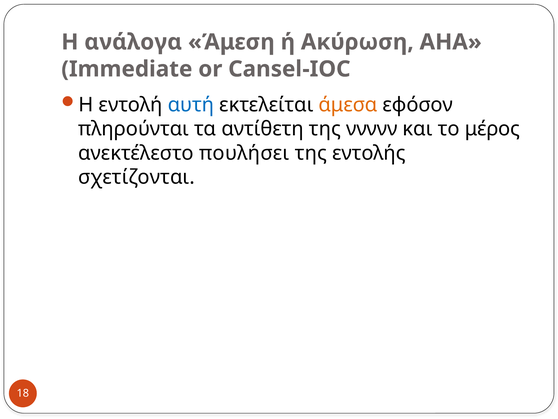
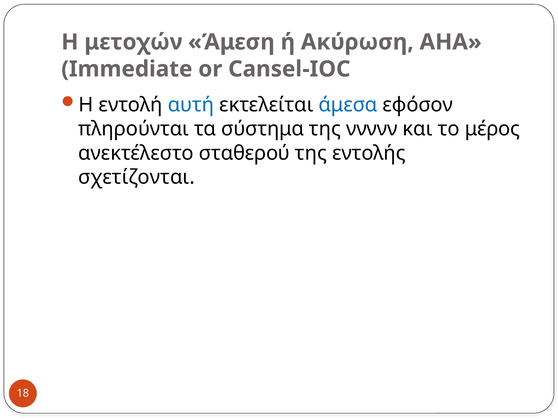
ανάλογα: ανάλογα -> μετοχών
άμεσα colour: orange -> blue
αντίθετη: αντίθετη -> σύστημα
πουλήσει: πουλήσει -> σταθερού
